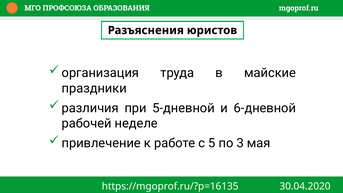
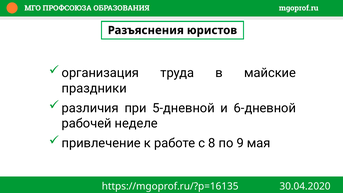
5: 5 -> 8
3: 3 -> 9
